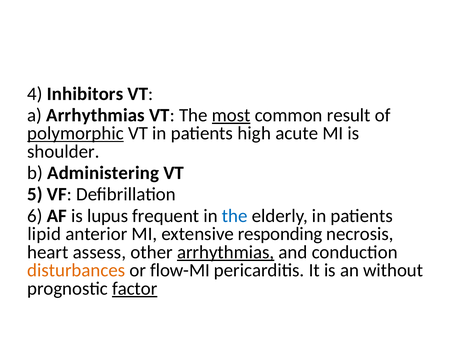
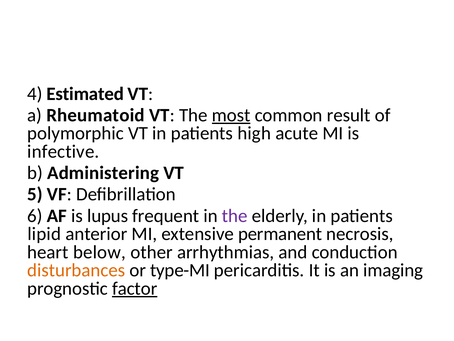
Inhibitors: Inhibitors -> Estimated
a Arrhythmias: Arrhythmias -> Rheumatoid
polymorphic underline: present -> none
shoulder: shoulder -> infective
the at (235, 215) colour: blue -> purple
responding: responding -> permanent
assess: assess -> below
arrhythmias at (226, 252) underline: present -> none
flow-MI: flow-MI -> type-MI
without: without -> imaging
